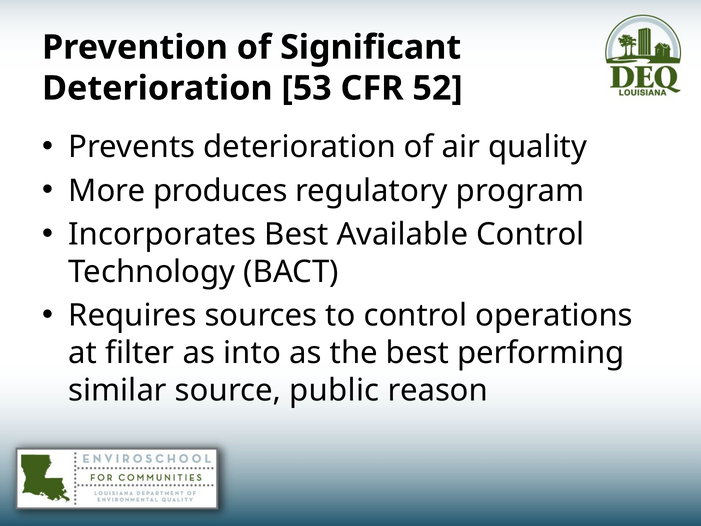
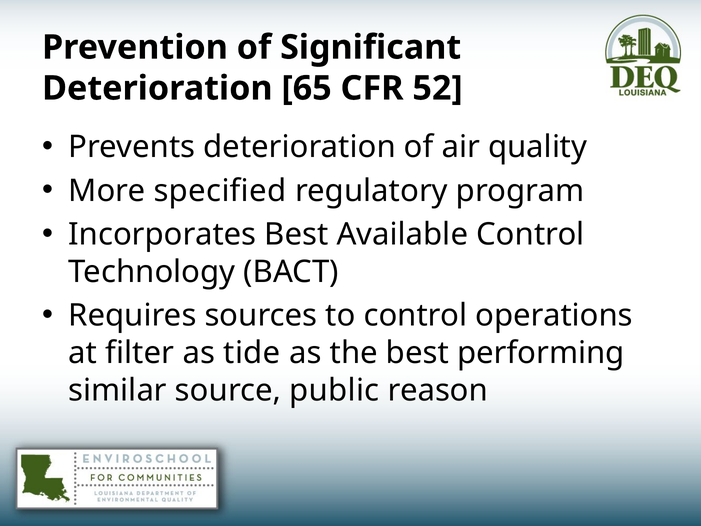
53: 53 -> 65
produces: produces -> specified
into: into -> tide
